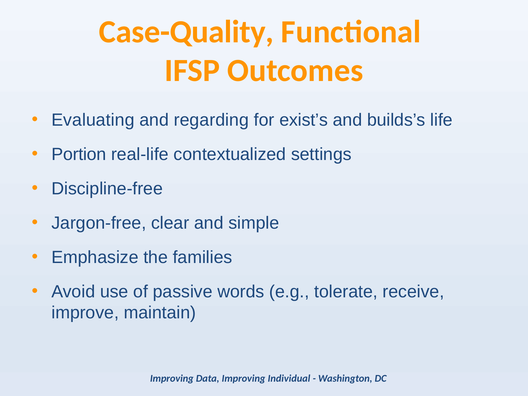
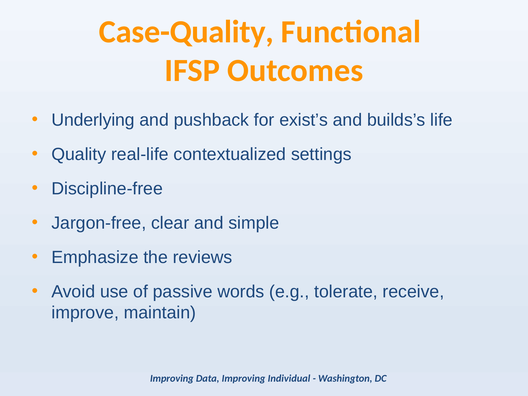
Evaluating: Evaluating -> Underlying
regarding: regarding -> pushback
Portion: Portion -> Quality
families: families -> reviews
